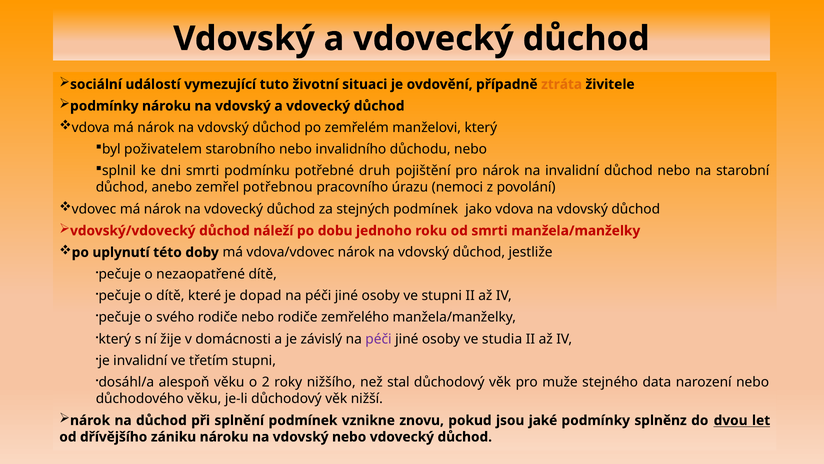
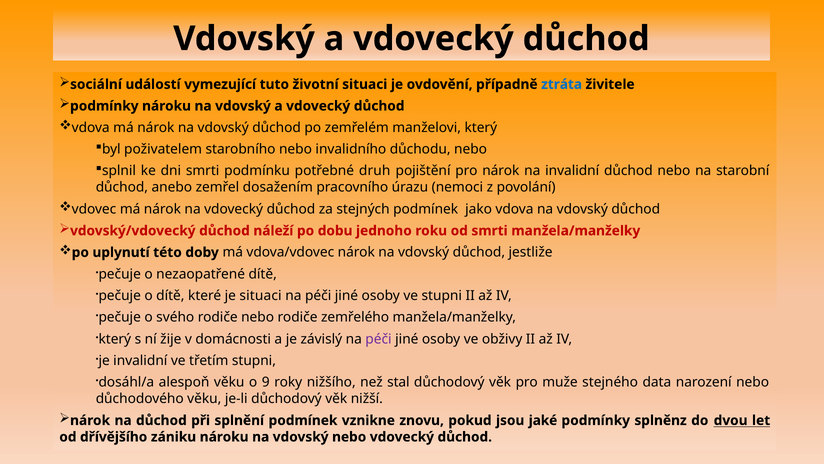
ztráta colour: orange -> blue
potřebnou: potřebnou -> dosažením
je dopad: dopad -> situaci
studia: studia -> obživy
2: 2 -> 9
